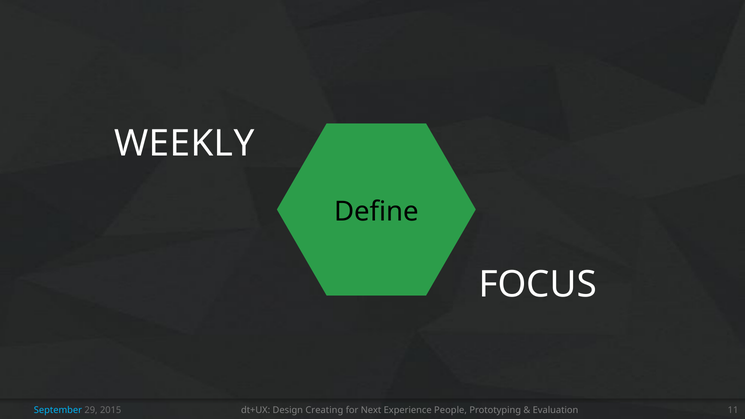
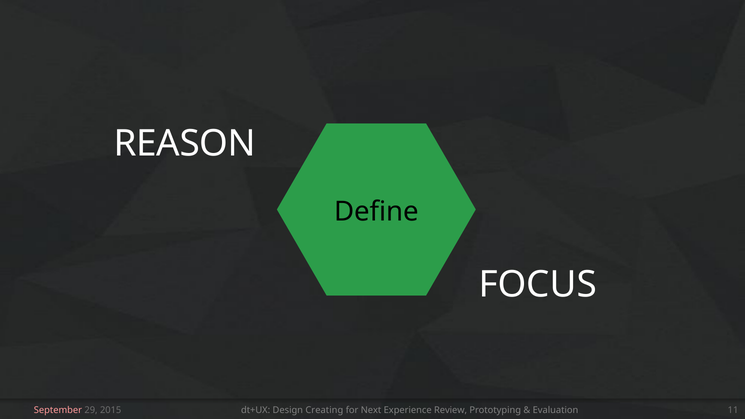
WEEKLY: WEEKLY -> REASON
September colour: light blue -> pink
People: People -> Review
